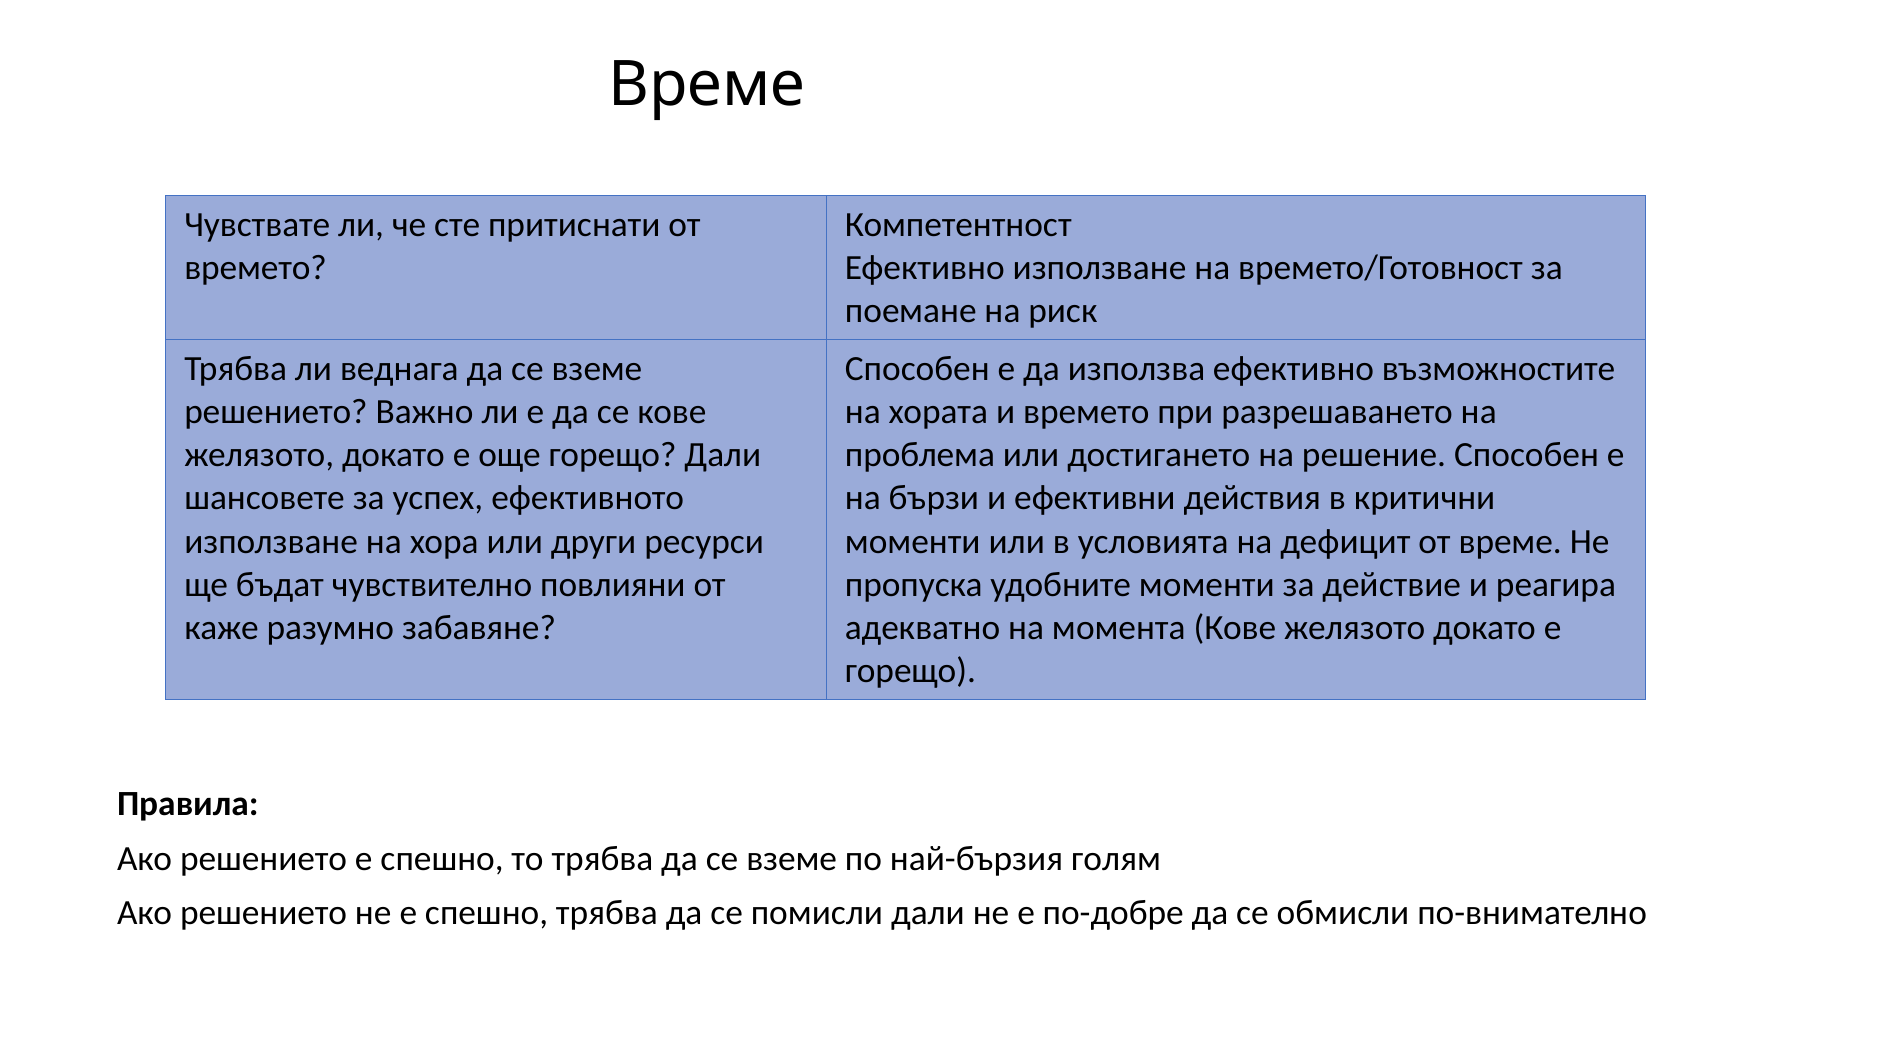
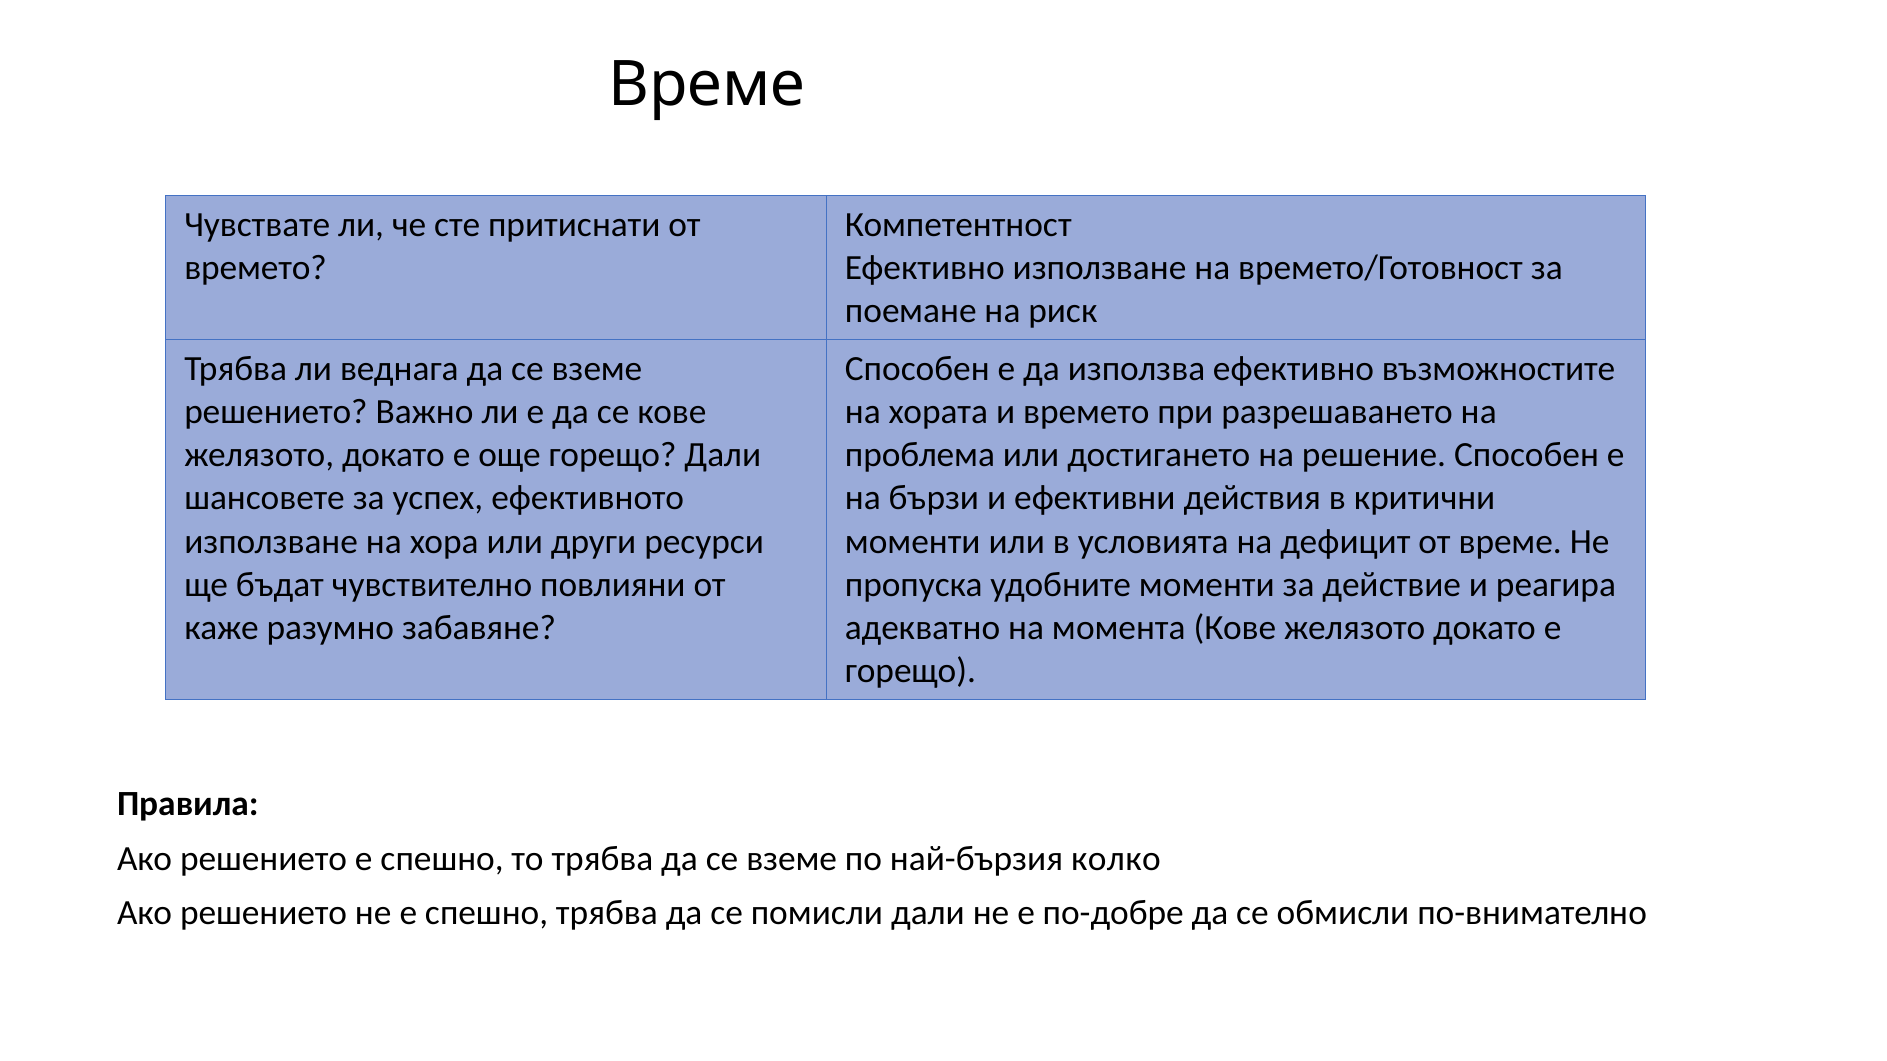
голям: голям -> колко
